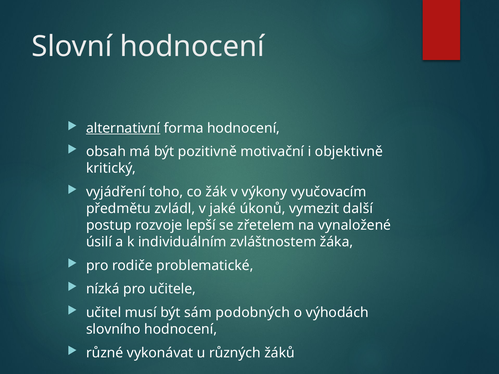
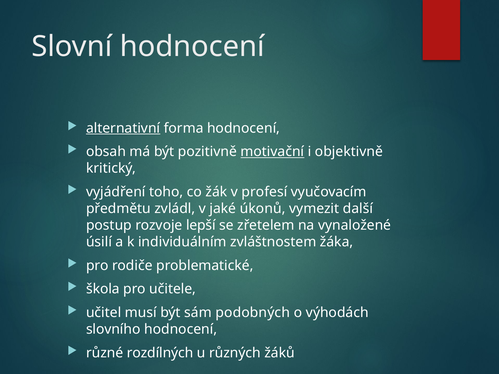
motivační underline: none -> present
výkony: výkony -> profesí
nízká: nízká -> škola
vykonávat: vykonávat -> rozdílných
